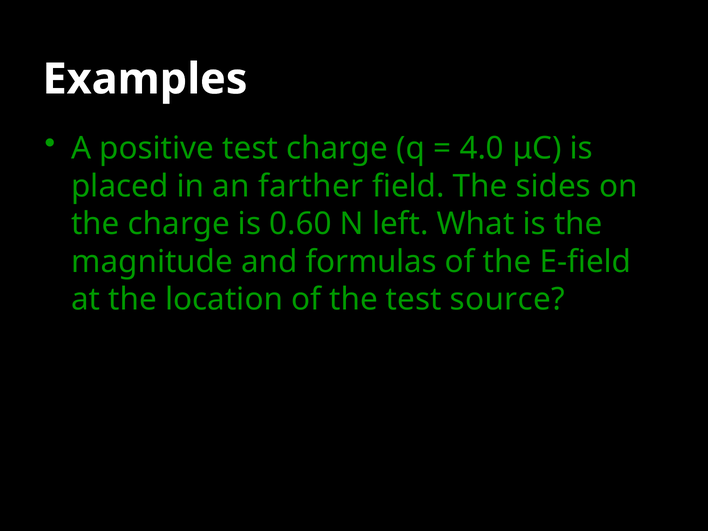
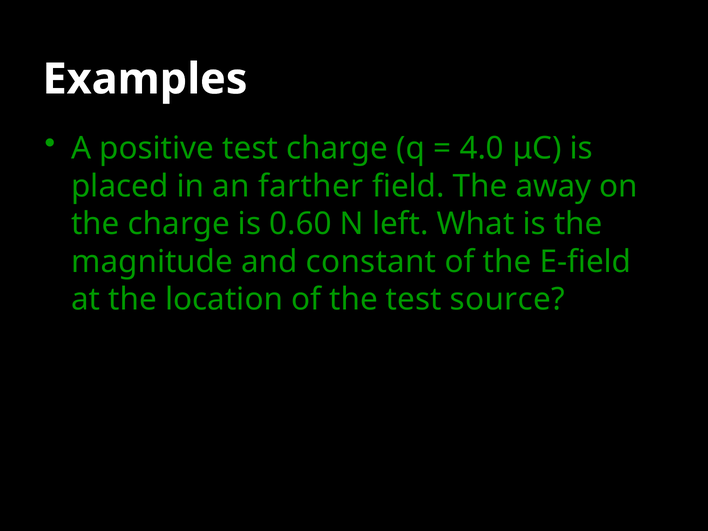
sides: sides -> away
formulas: formulas -> constant
